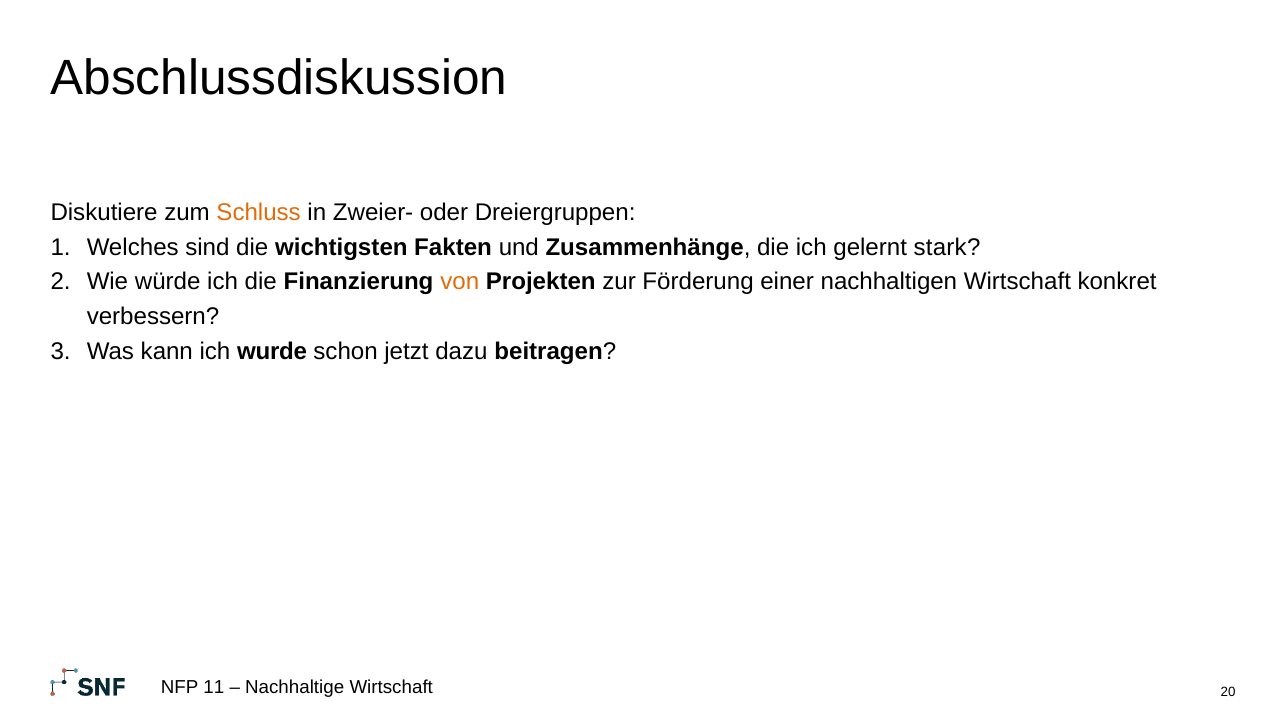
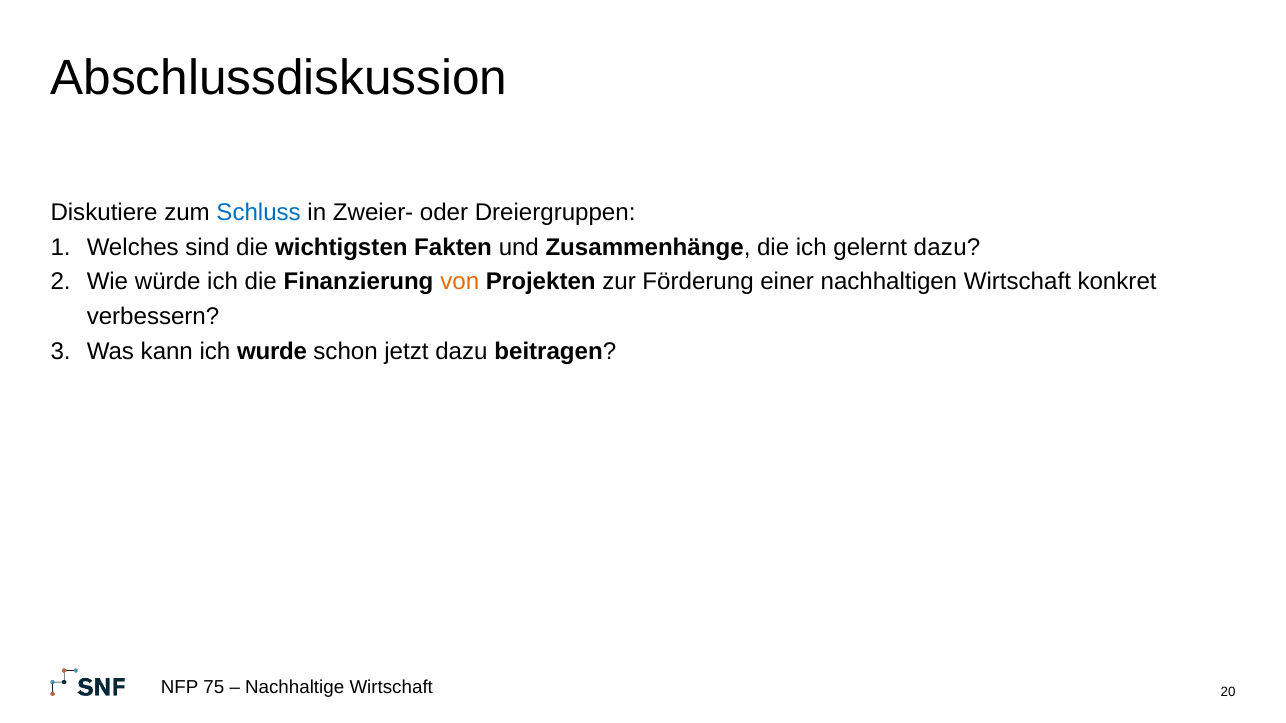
Schluss colour: orange -> blue
gelernt stark: stark -> dazu
11: 11 -> 75
